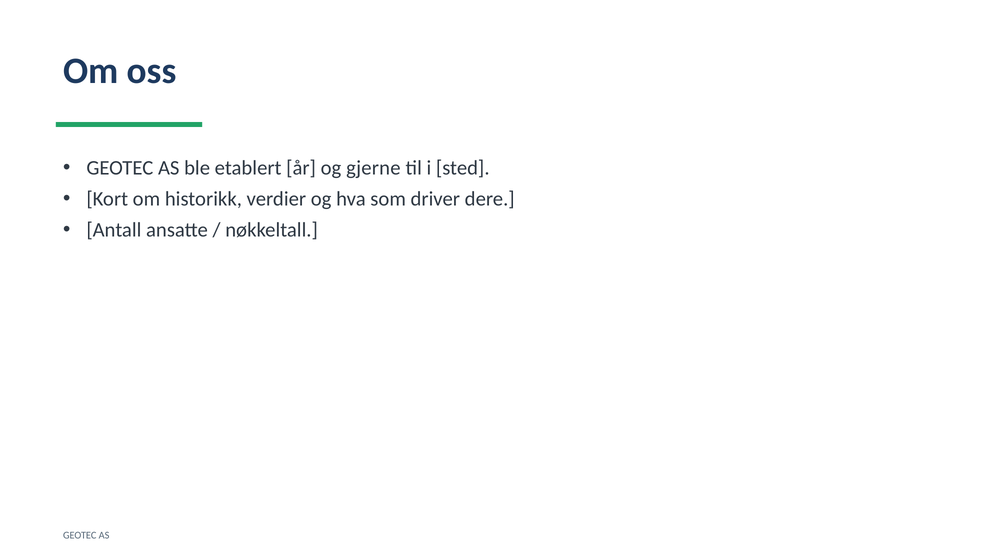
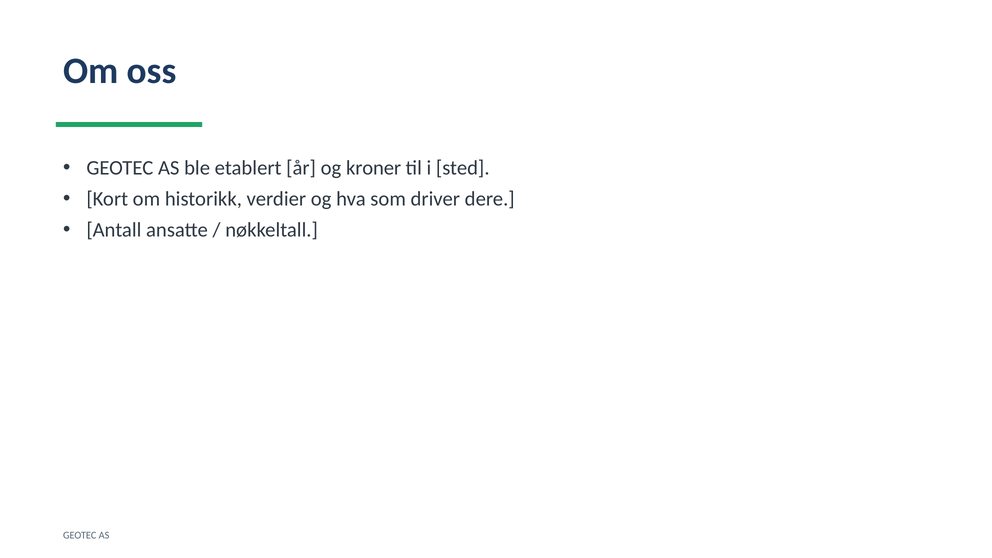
gjerne: gjerne -> kroner
